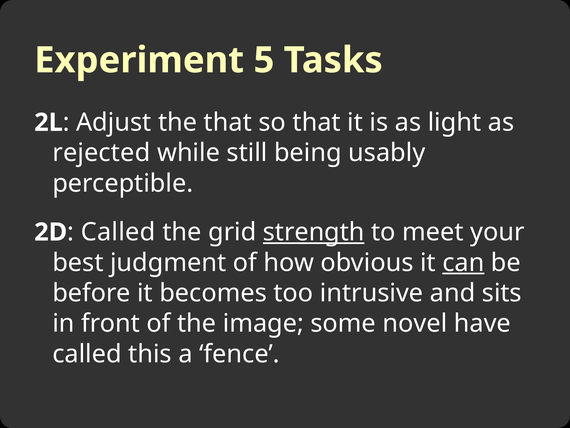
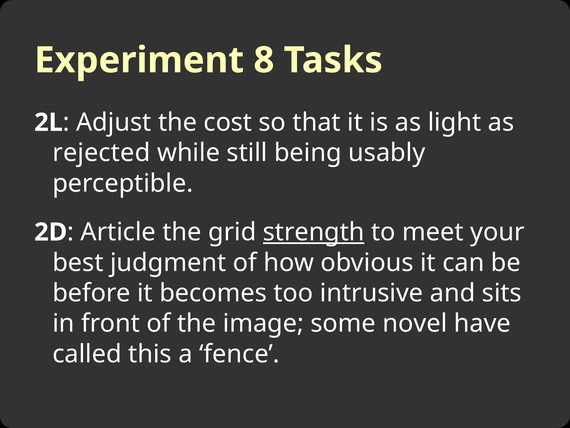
5: 5 -> 8
the that: that -> cost
Called at (118, 232): Called -> Article
can underline: present -> none
